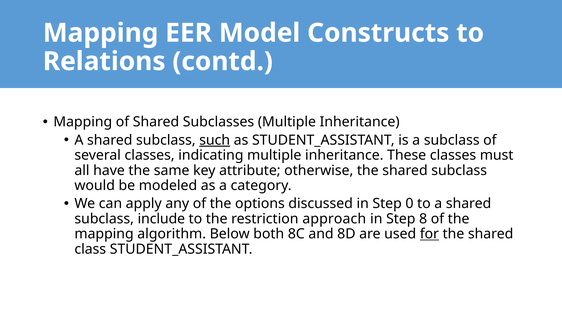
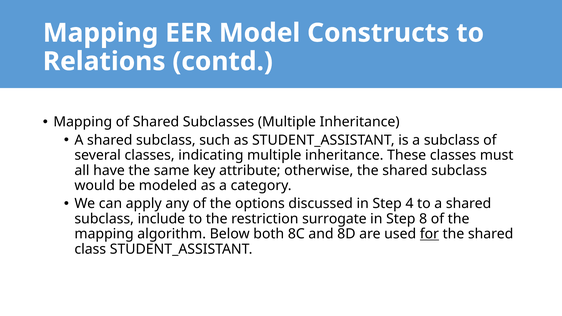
such underline: present -> none
0: 0 -> 4
approach: approach -> surrogate
